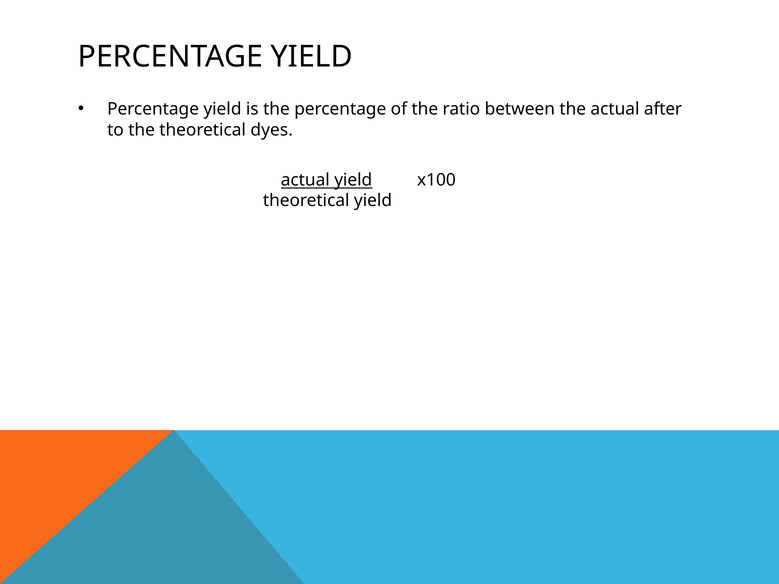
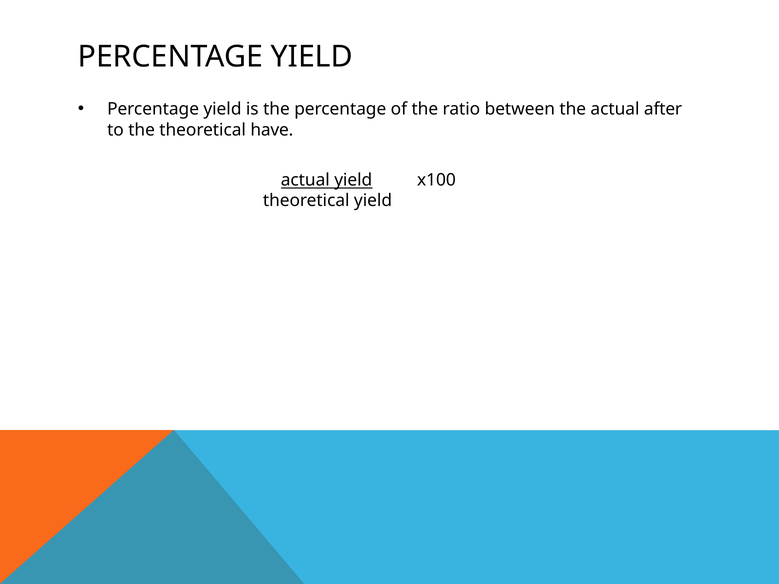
dyes: dyes -> have
